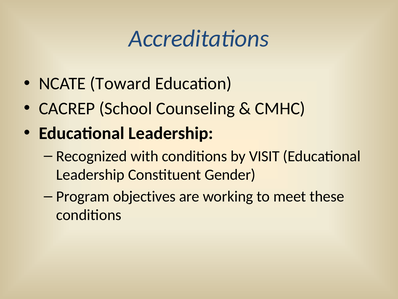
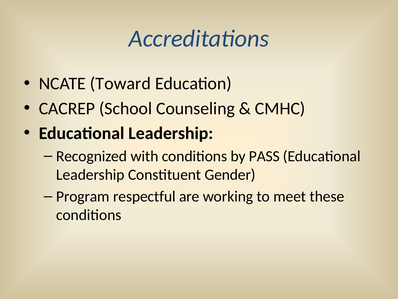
VISIT: VISIT -> PASS
objectives: objectives -> respectful
